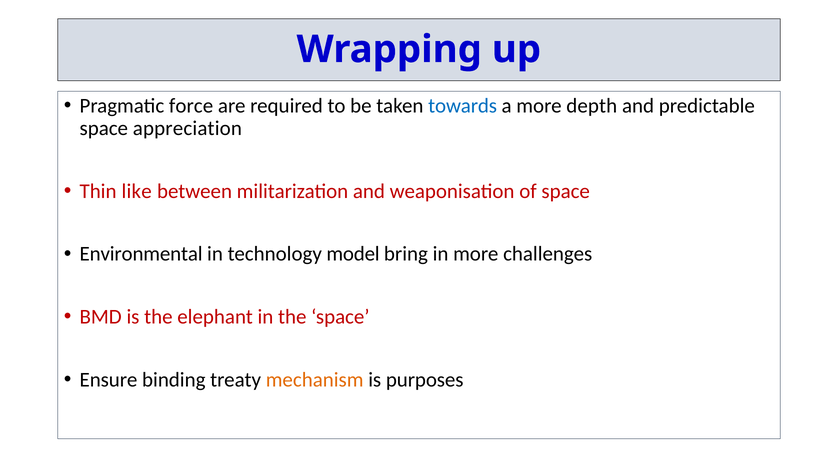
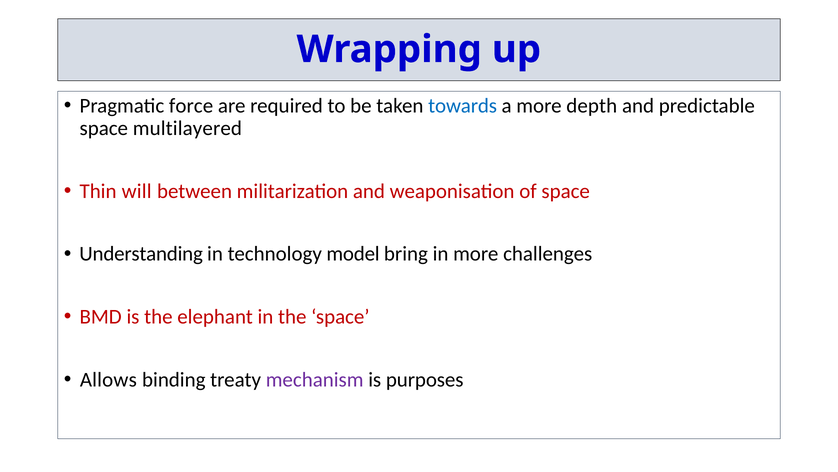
appreciation: appreciation -> multilayered
like: like -> will
Environmental: Environmental -> Understanding
Ensure: Ensure -> Allows
mechanism colour: orange -> purple
